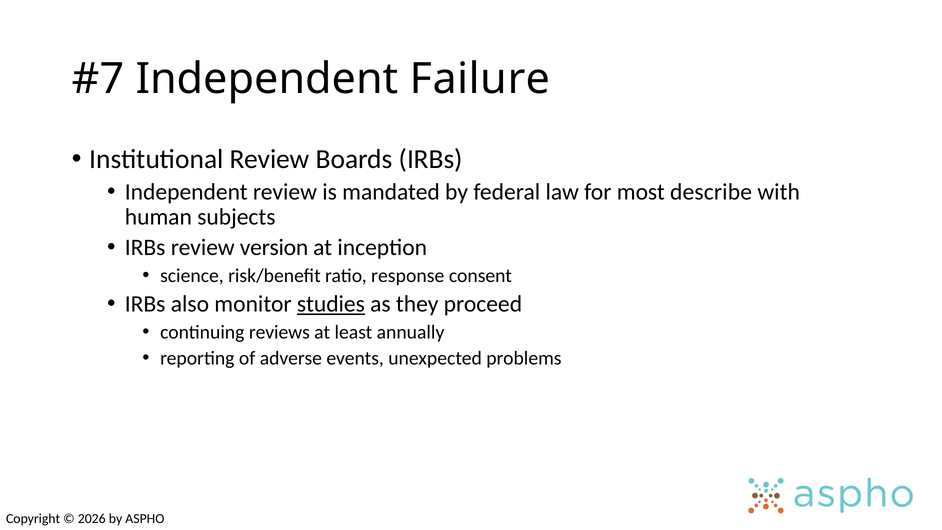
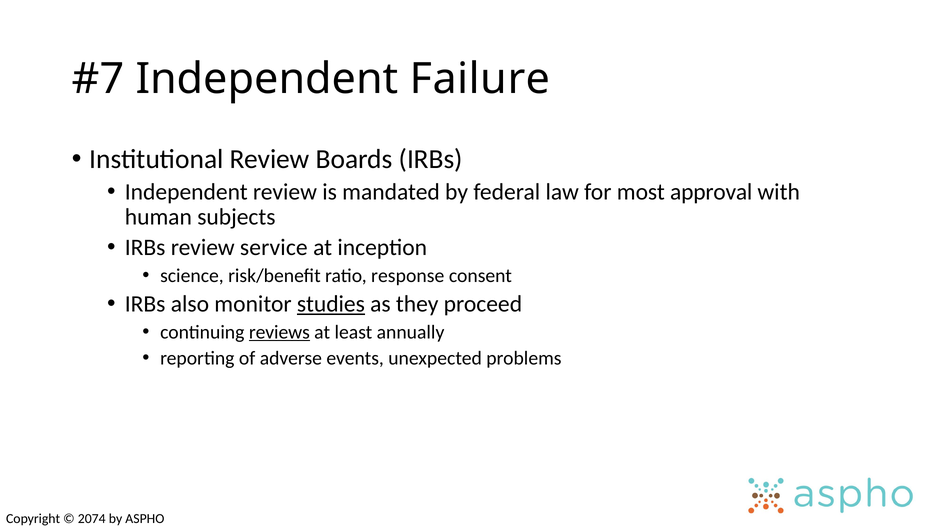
describe: describe -> approval
version: version -> service
reviews underline: none -> present
2026: 2026 -> 2074
